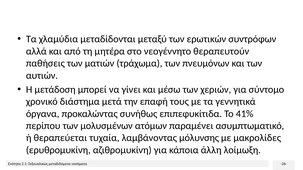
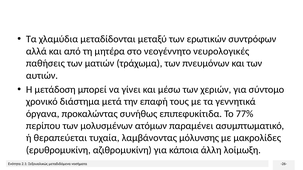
θεραπευτούν: θεραπευτούν -> νευρολογικές
41%: 41% -> 77%
